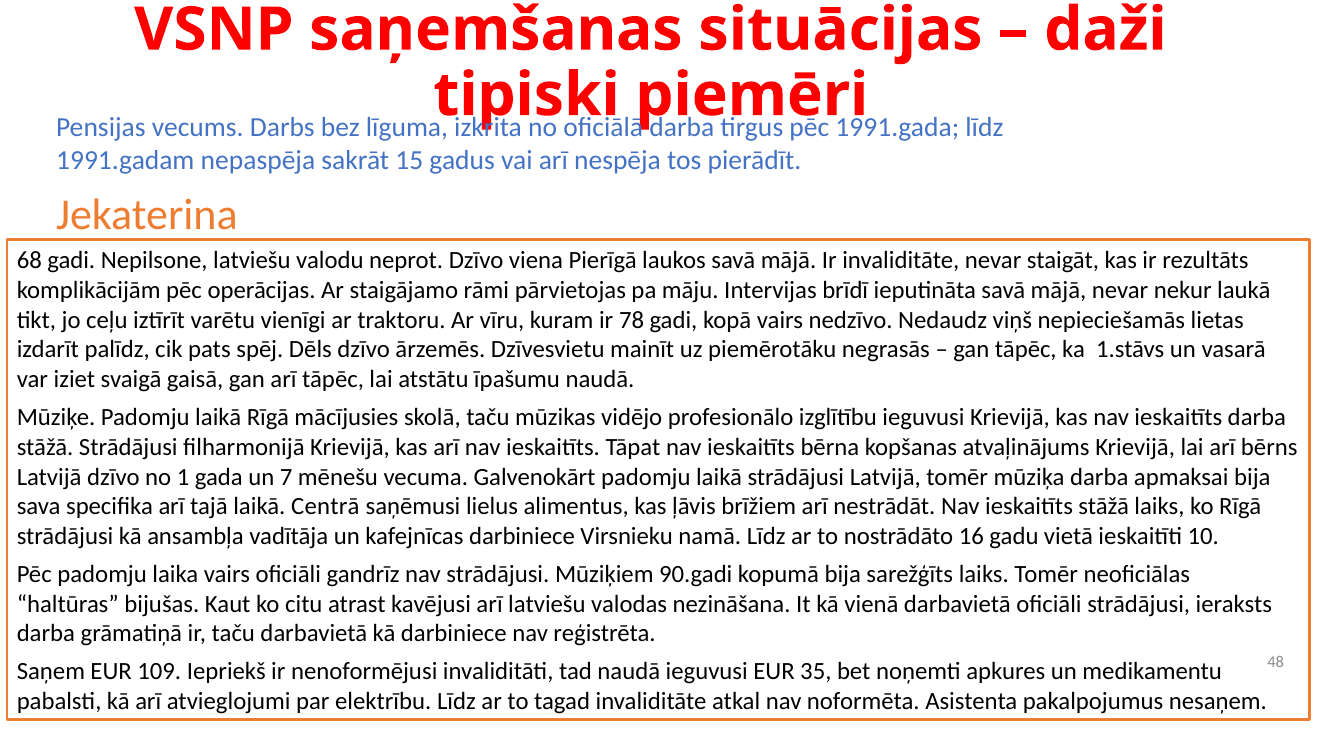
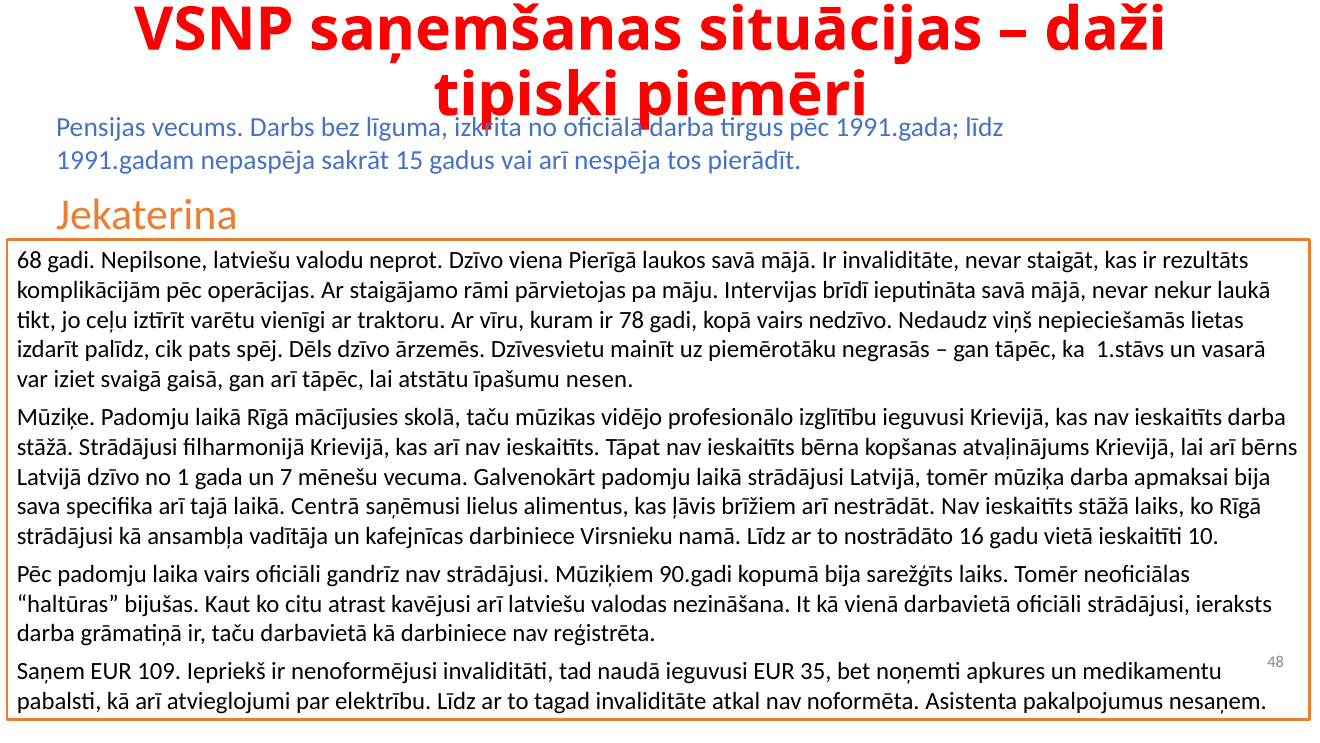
īpašumu naudā: naudā -> nesen
